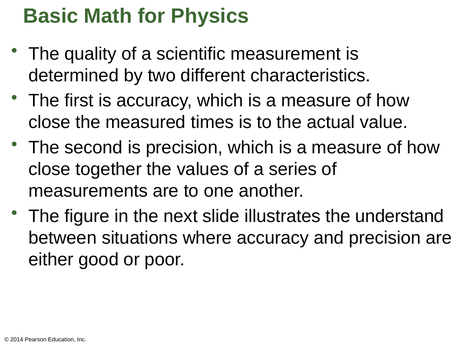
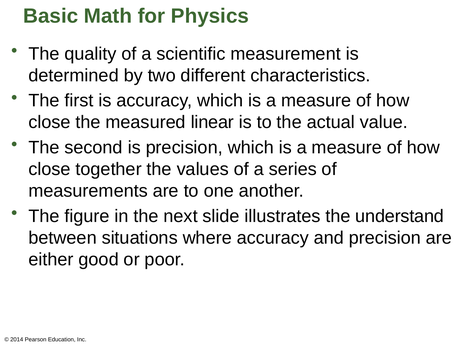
times: times -> linear
